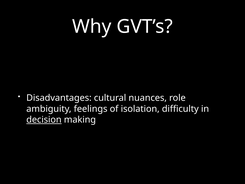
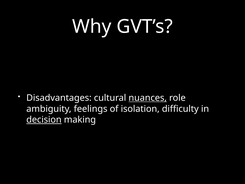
nuances underline: none -> present
